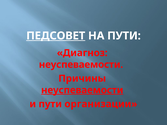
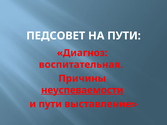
ПЕДСОВЕТ underline: present -> none
неуспеваемости at (81, 65): неуспеваемости -> воспитательная
организации: организации -> выставление
